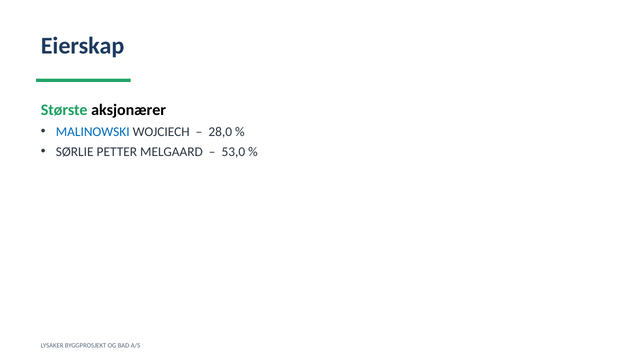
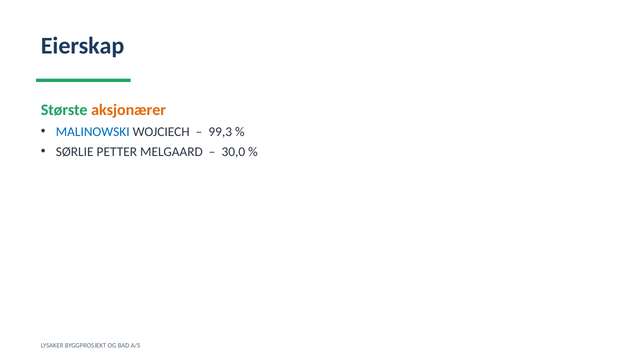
aksjonærer colour: black -> orange
28,0: 28,0 -> 99,3
53,0: 53,0 -> 30,0
